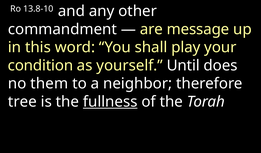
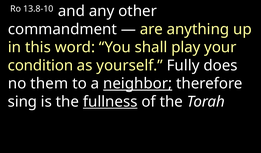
message: message -> anything
Until: Until -> Fully
neighbor underline: none -> present
tree: tree -> sing
